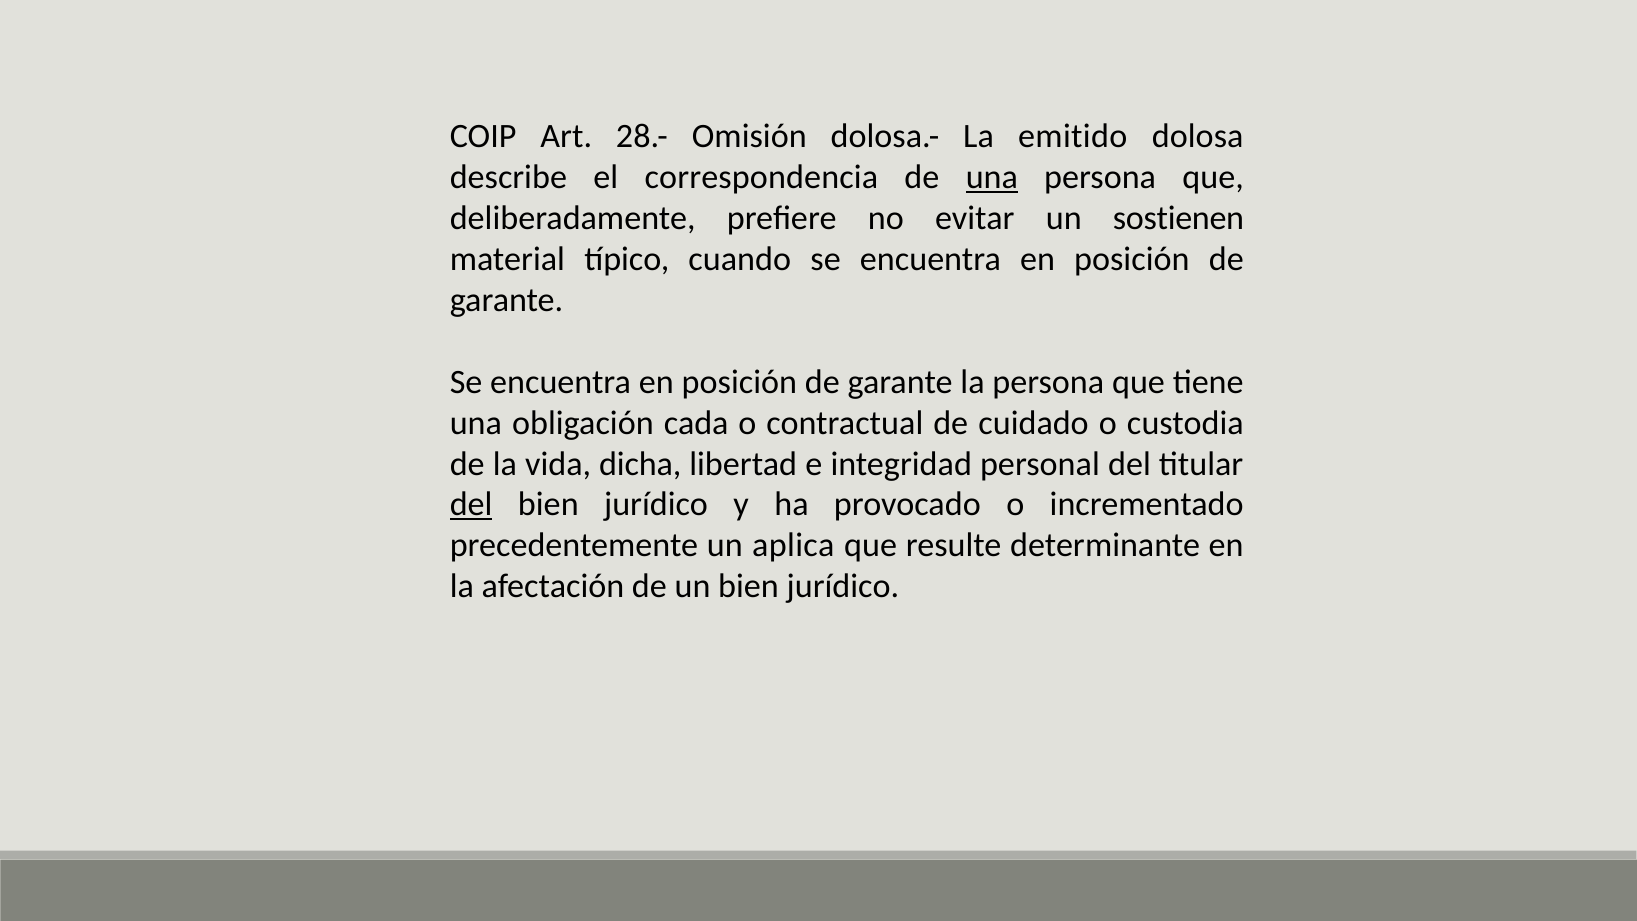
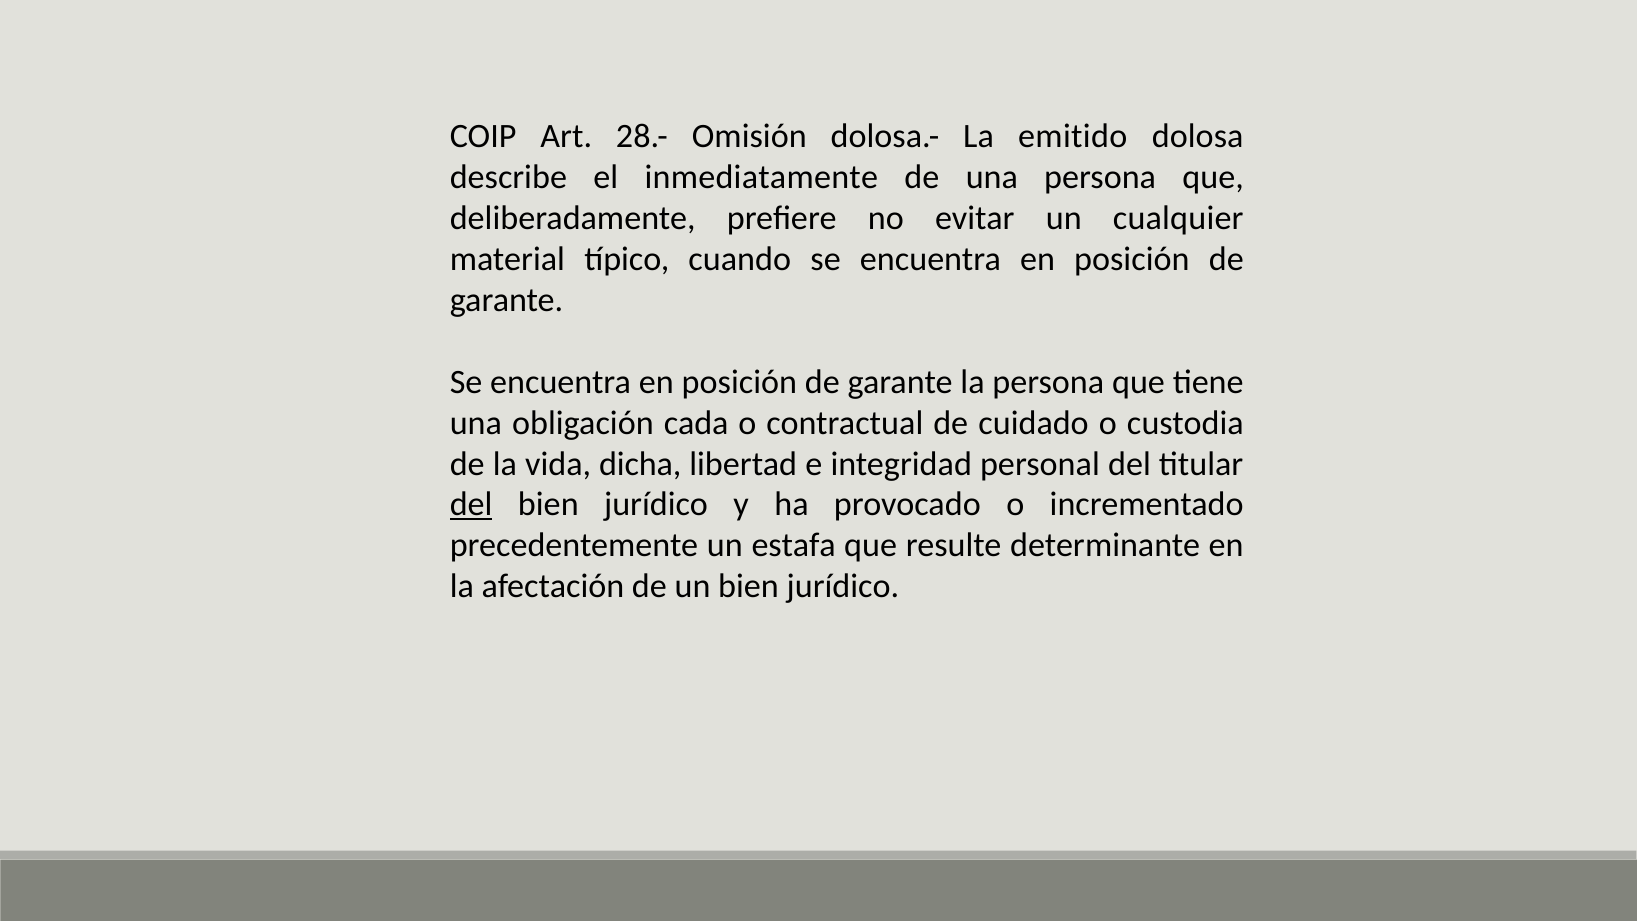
correspondencia: correspondencia -> inmediatamente
una at (992, 177) underline: present -> none
sostienen: sostienen -> cualquier
aplica: aplica -> estafa
